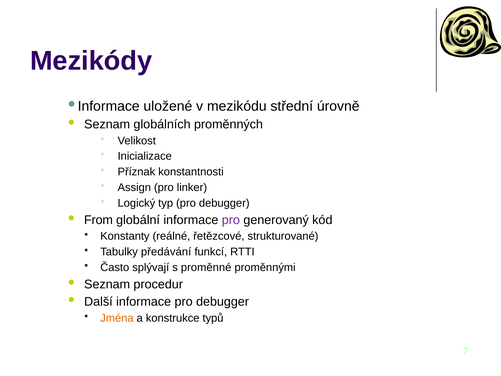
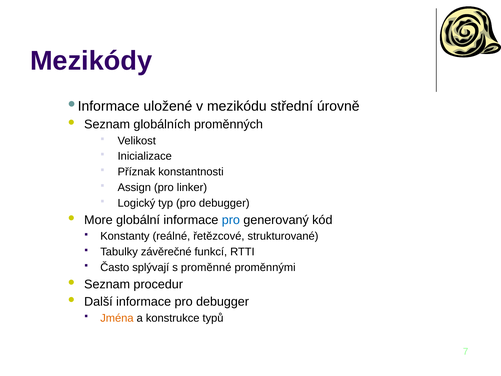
From: From -> More
pro at (231, 220) colour: purple -> blue
předávání: předávání -> závěrečné
